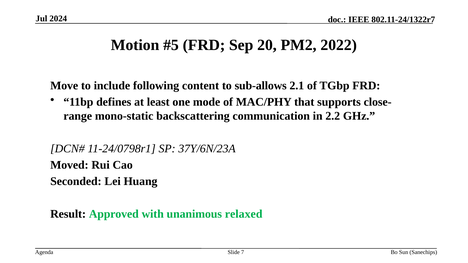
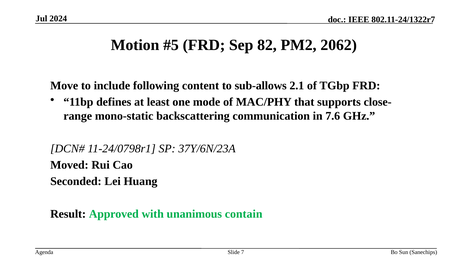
20: 20 -> 82
2022: 2022 -> 2062
2.2: 2.2 -> 7.6
relaxed: relaxed -> contain
